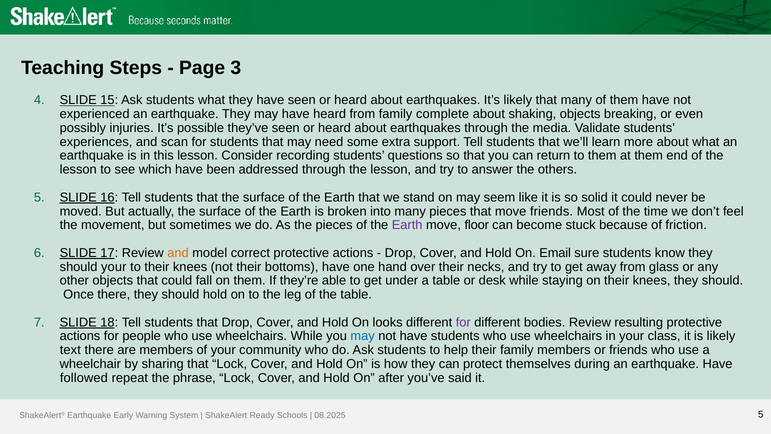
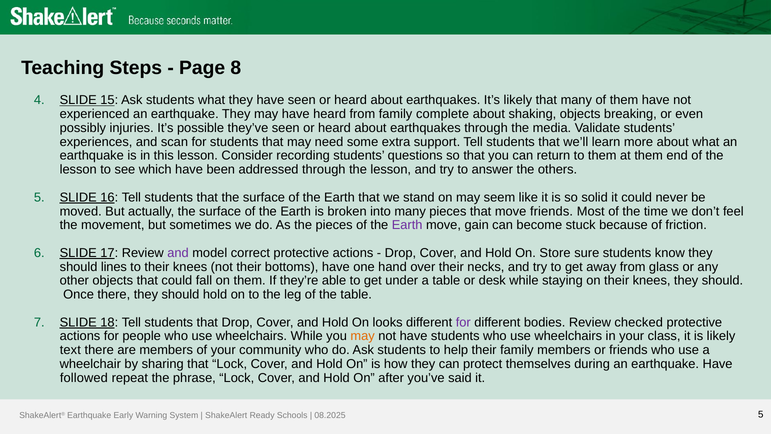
3: 3 -> 8
floor: floor -> gain
and at (178, 253) colour: orange -> purple
Email: Email -> Store
should your: your -> lines
resulting: resulting -> checked
may at (363, 336) colour: blue -> orange
